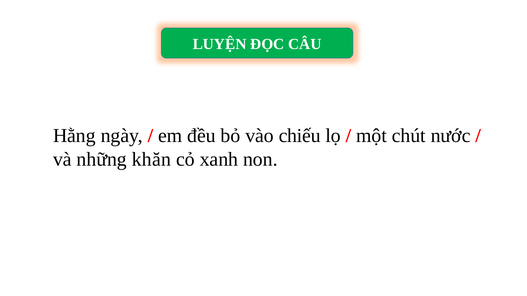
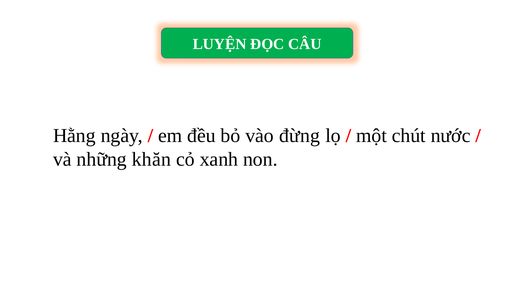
chiếu: chiếu -> đừng
